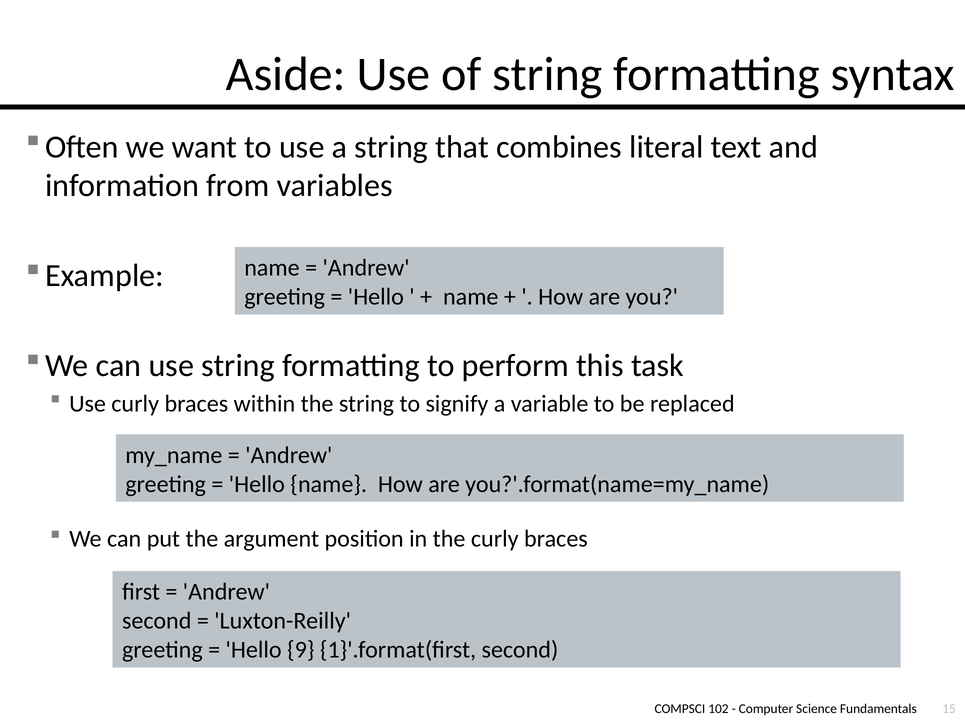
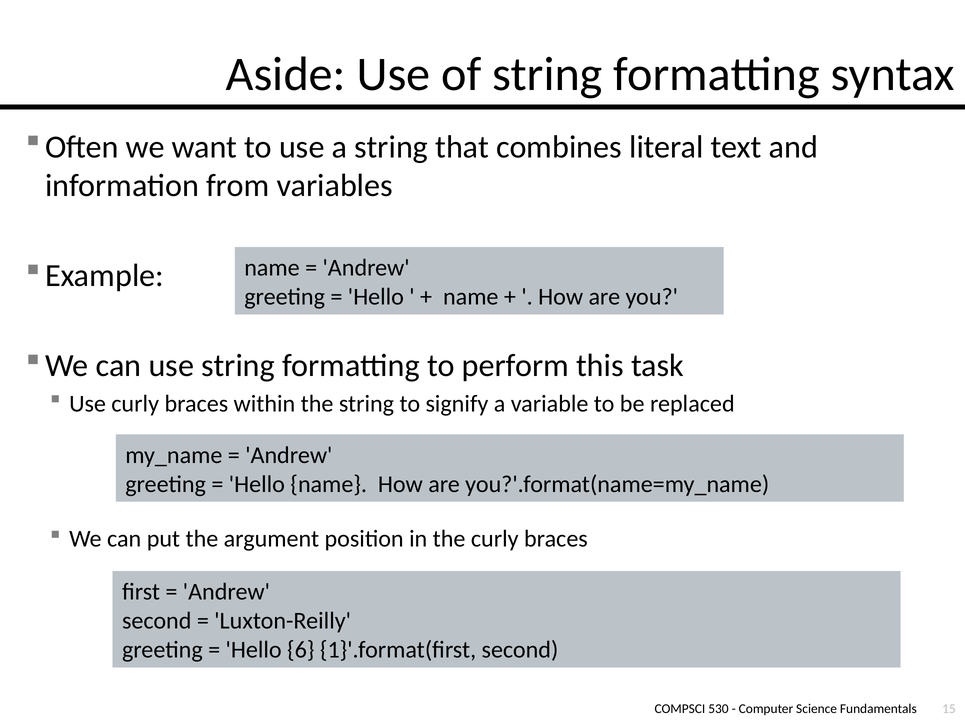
9: 9 -> 6
102: 102 -> 530
